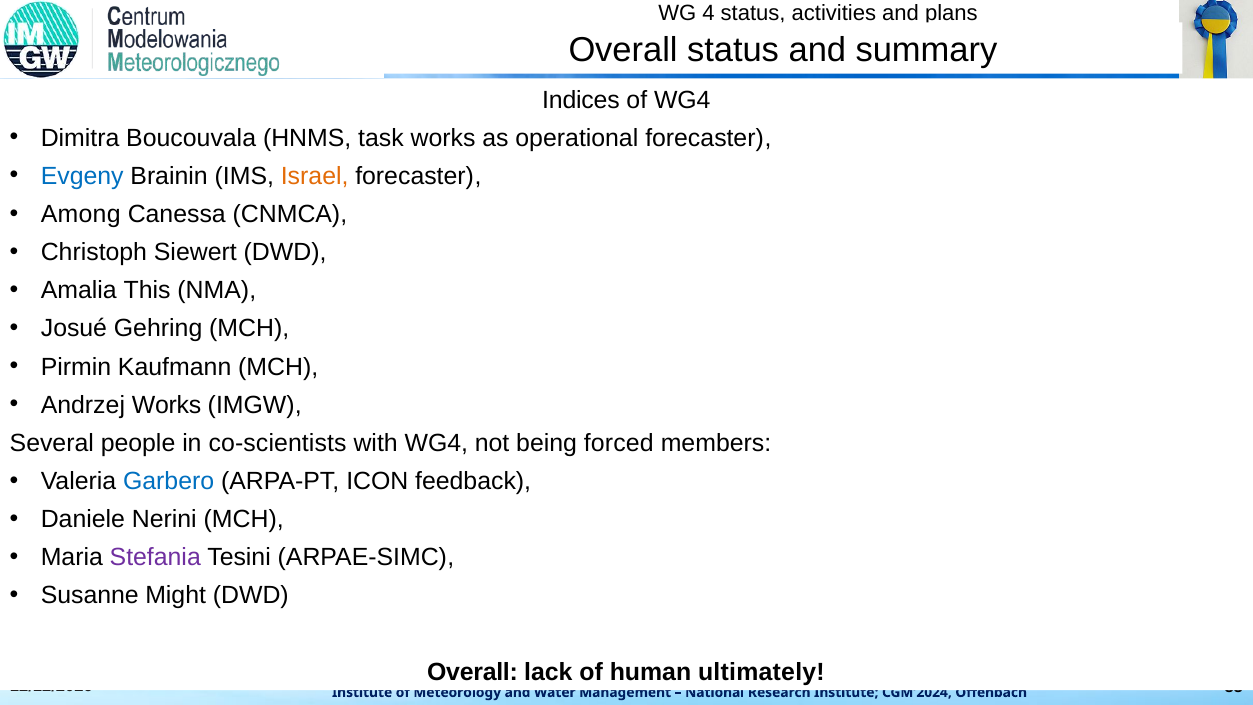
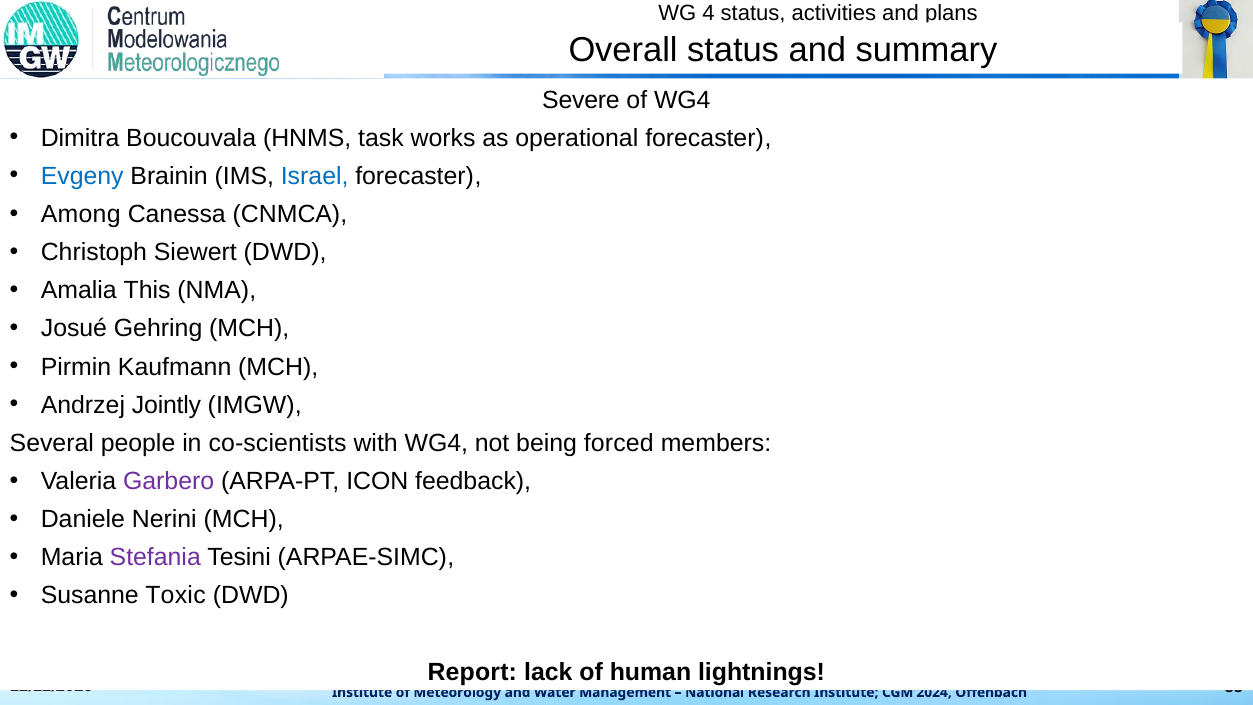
Indices: Indices -> Severe
Israel colour: orange -> blue
Andrzej Works: Works -> Jointly
Garbero colour: blue -> purple
Might: Might -> Toxic
Overall at (473, 672): Overall -> Report
ultimately: ultimately -> lightnings
